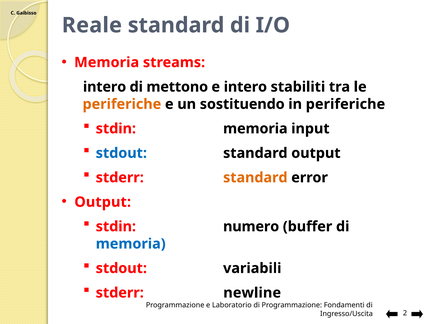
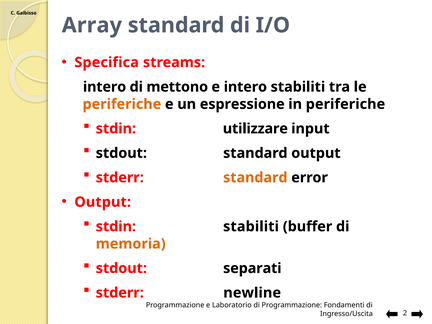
Reale: Reale -> Array
Memoria at (107, 62): Memoria -> Specifica
sostituendo: sostituendo -> espressione
stdin memoria: memoria -> utilizzare
stdout at (121, 153) colour: blue -> black
stdin numero: numero -> stabiliti
memoria at (131, 244) colour: blue -> orange
variabili: variabili -> separati
